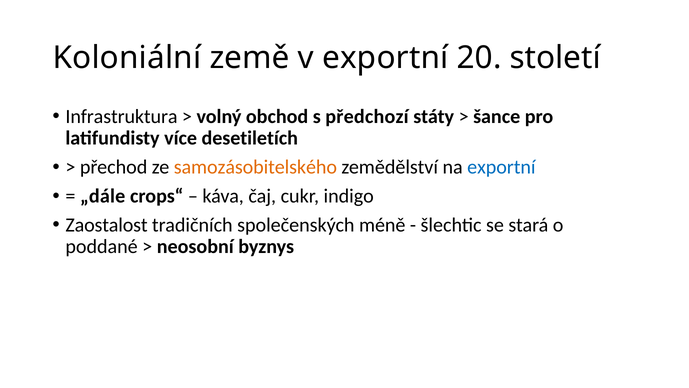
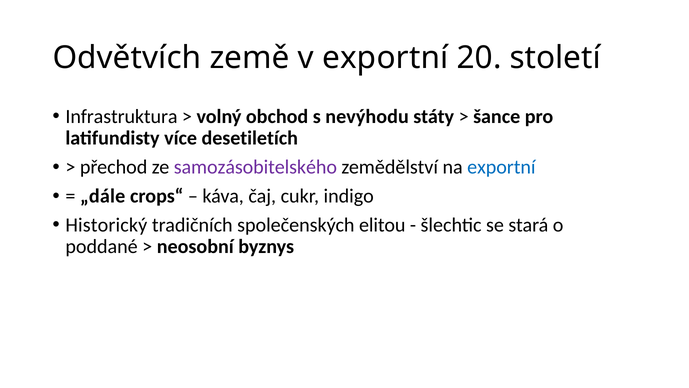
Koloniální: Koloniální -> Odvětvích
předchozí: předchozí -> nevýhodu
samozásobitelského colour: orange -> purple
Zaostalost: Zaostalost -> Historický
méně: méně -> elitou
